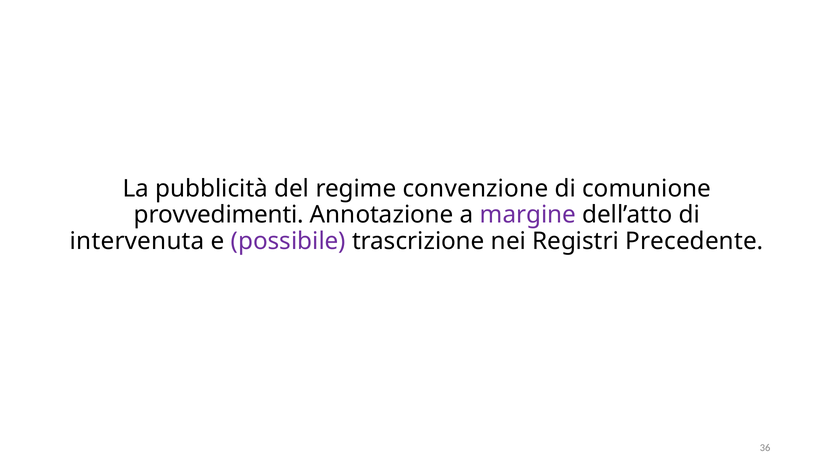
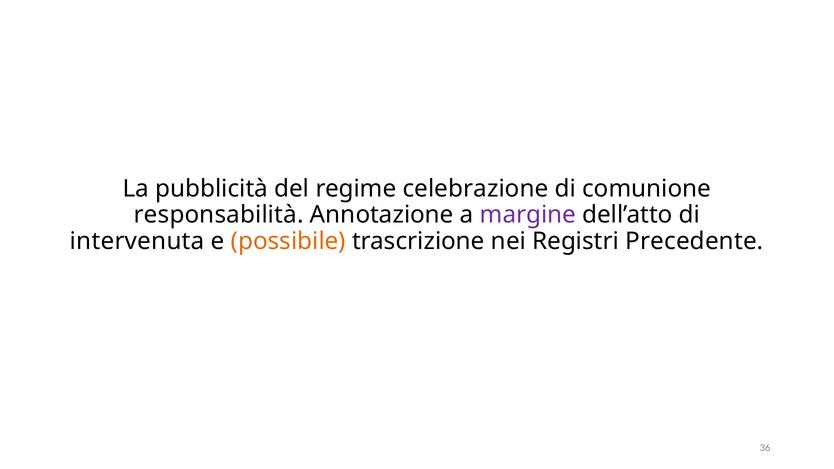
convenzione: convenzione -> celebrazione
provvedimenti: provvedimenti -> responsabilità
possibile colour: purple -> orange
